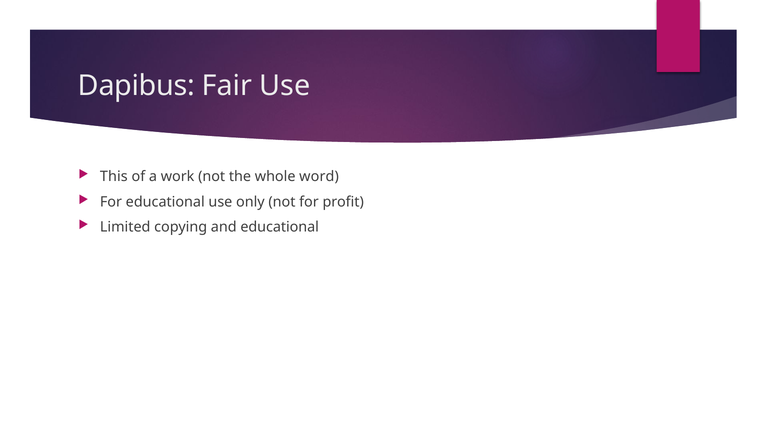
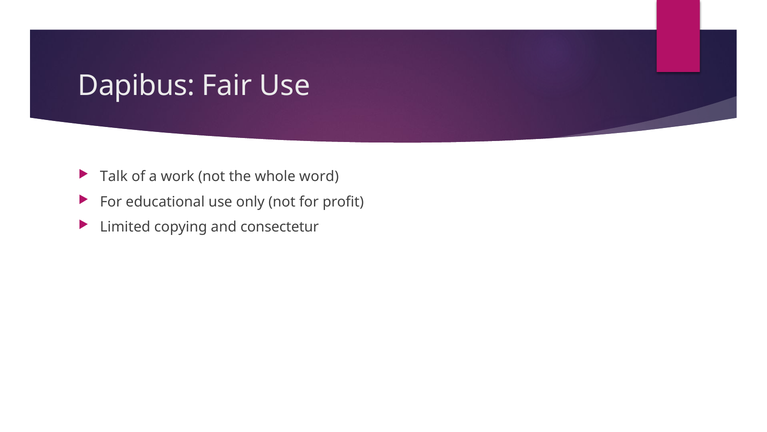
This: This -> Talk
and educational: educational -> consectetur
